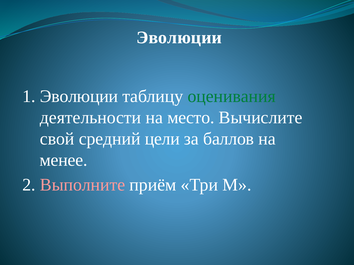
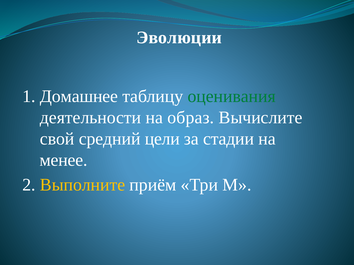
1 Эволюции: Эволюции -> Домашнее
место: место -> образ
баллов: баллов -> стадии
Выполните colour: pink -> yellow
